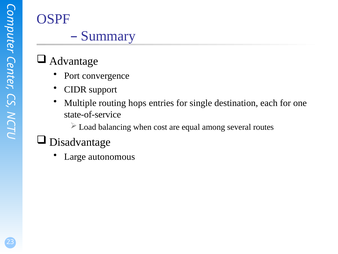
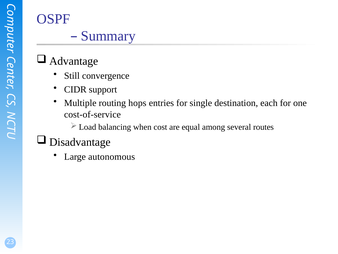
Port: Port -> Still
state-of-service: state-of-service -> cost-of-service
